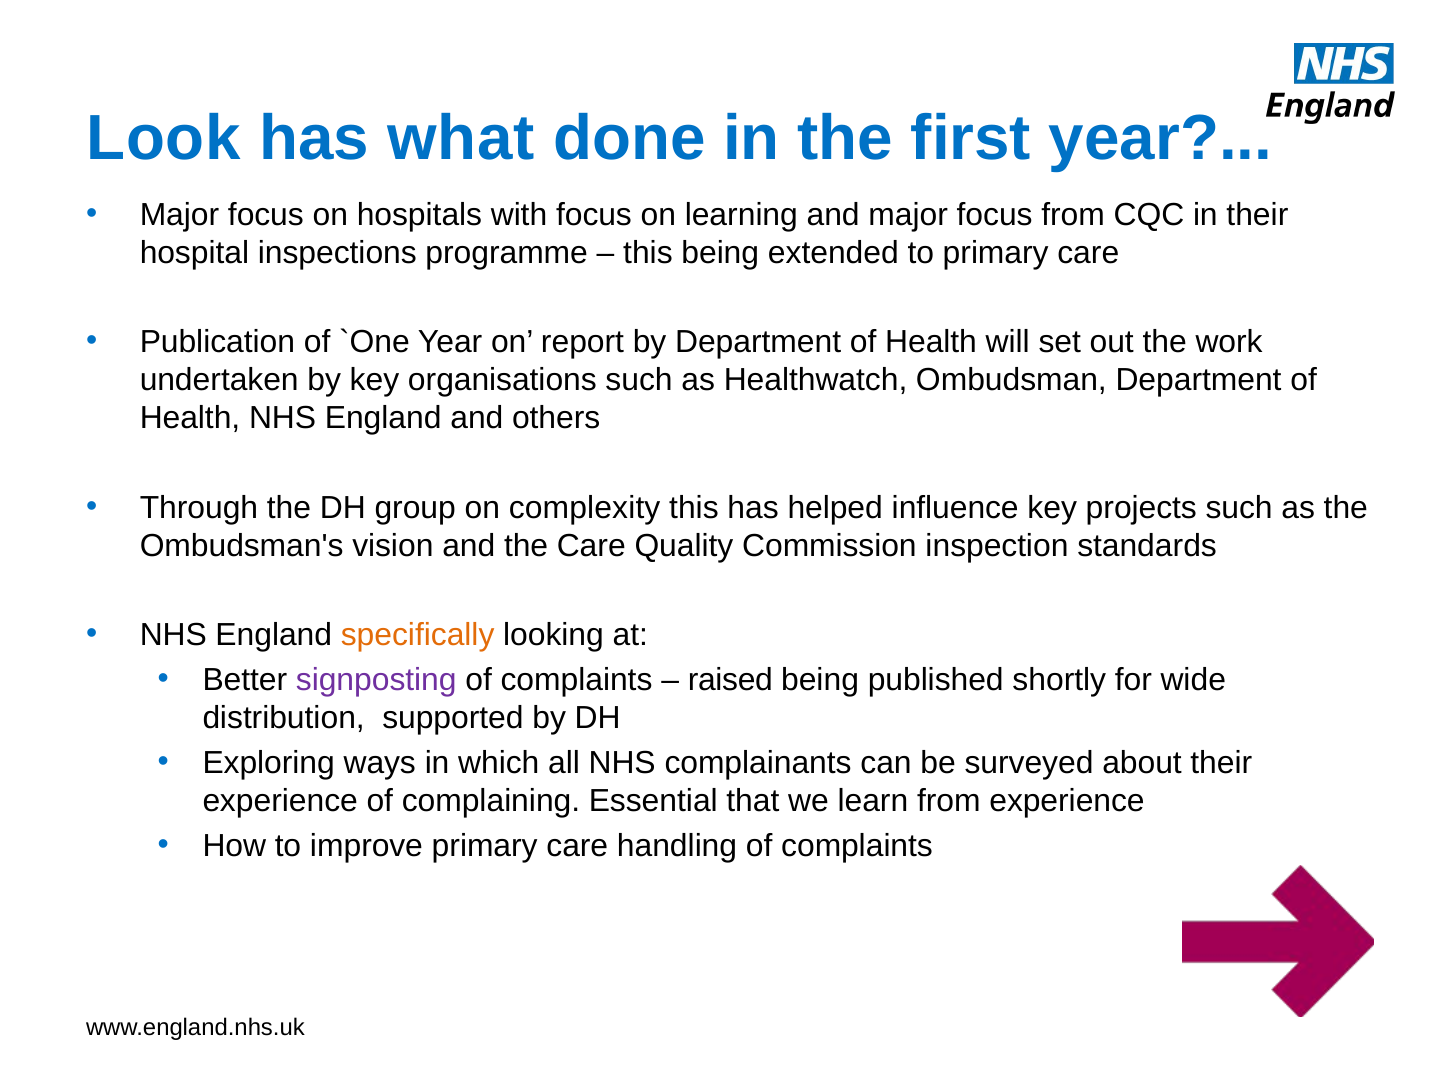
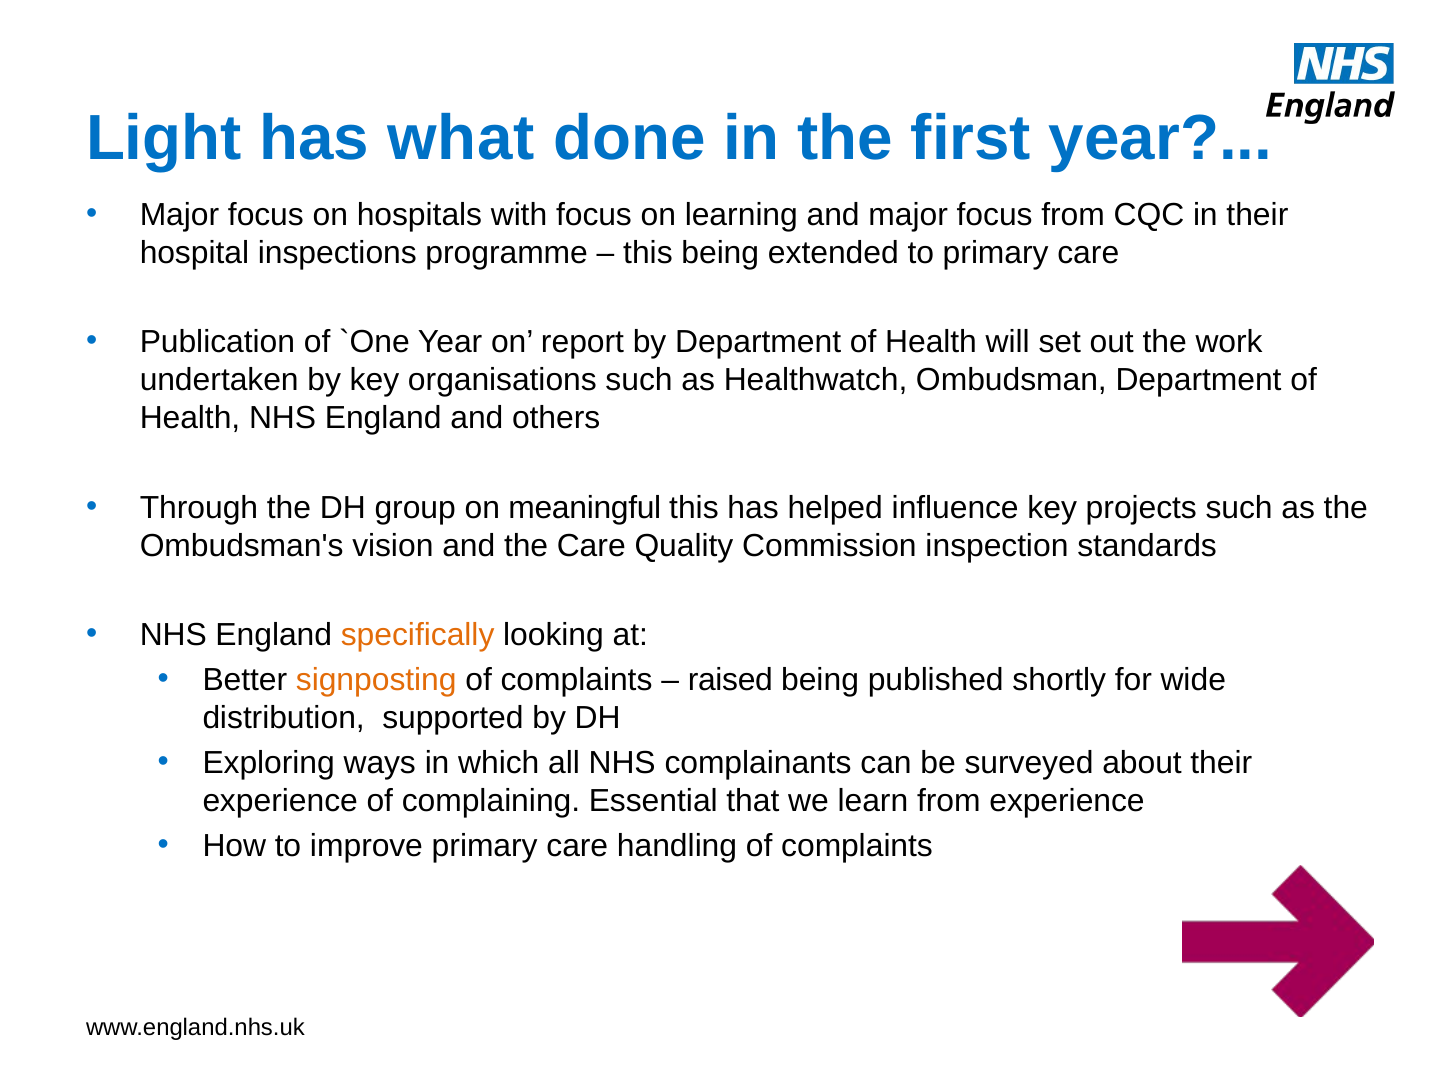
Look: Look -> Light
complexity: complexity -> meaningful
signposting colour: purple -> orange
